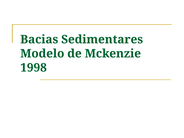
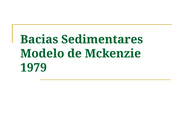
1998: 1998 -> 1979
